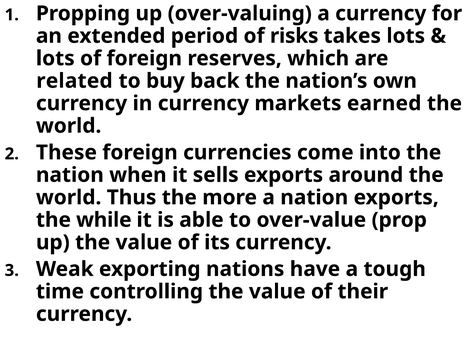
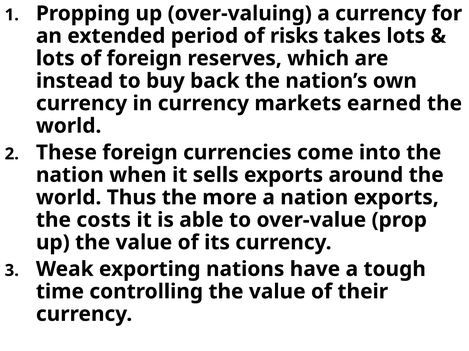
related: related -> instead
while: while -> costs
